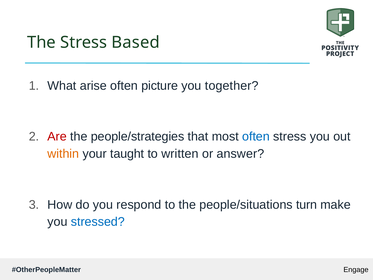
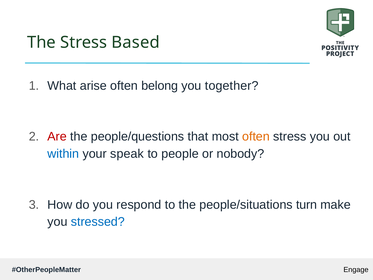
picture: picture -> belong
people/strategies: people/strategies -> people/questions
often at (256, 137) colour: blue -> orange
within colour: orange -> blue
taught: taught -> speak
written: written -> people
answer: answer -> nobody
